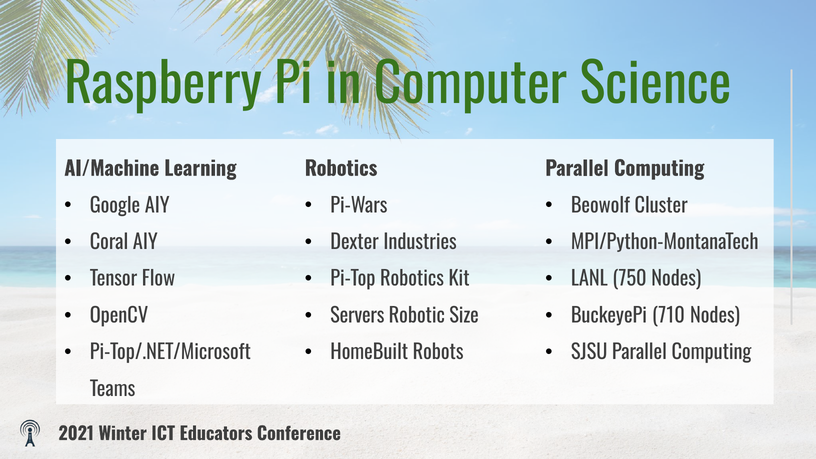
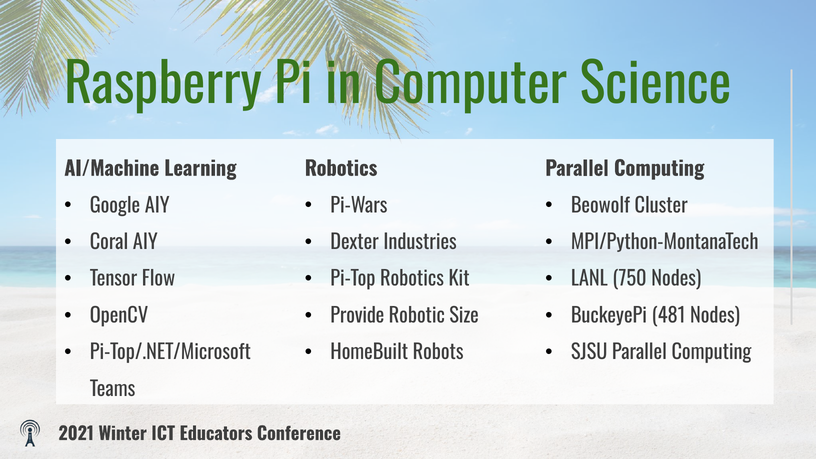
Servers: Servers -> Provide
710: 710 -> 481
